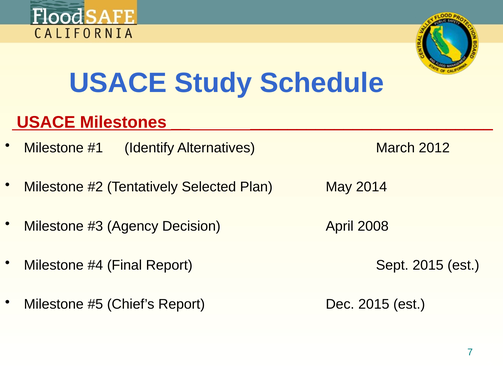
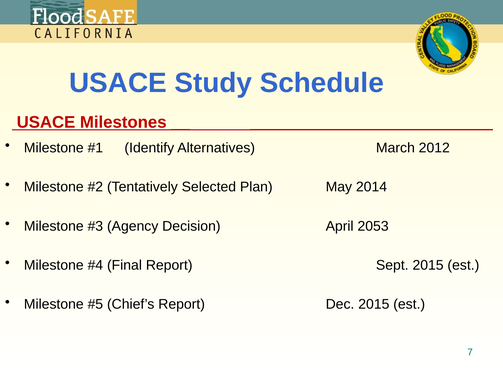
2008: 2008 -> 2053
